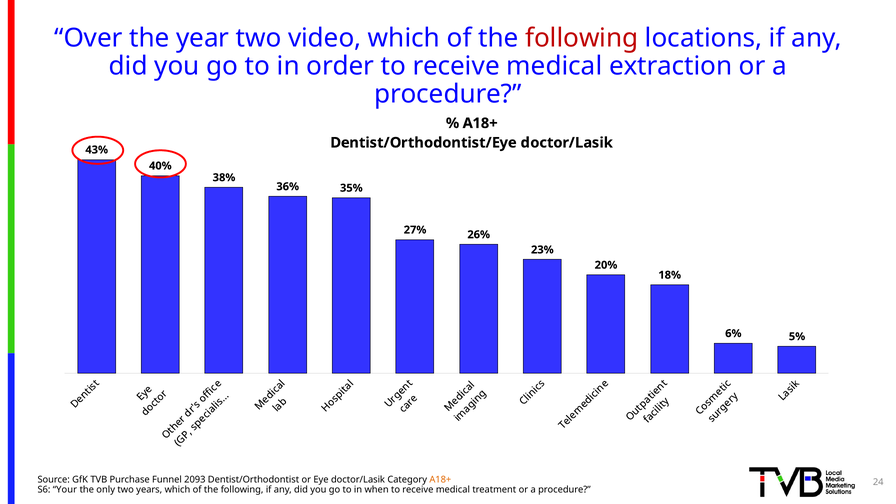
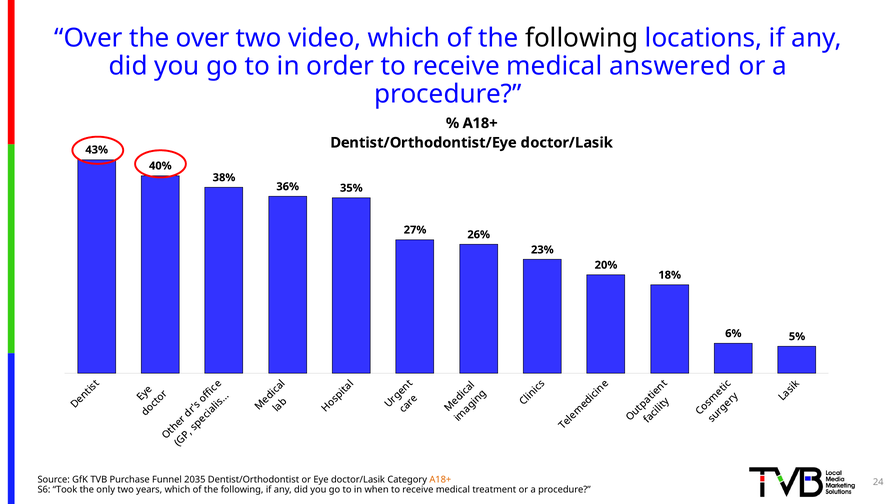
the year: year -> over
following at (582, 38) colour: red -> black
extraction: extraction -> answered
2093: 2093 -> 2035
Your: Your -> Took
